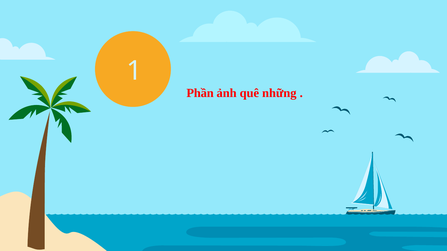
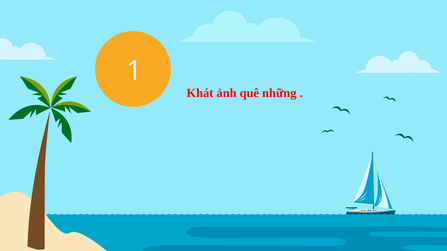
Phần: Phần -> Khát
